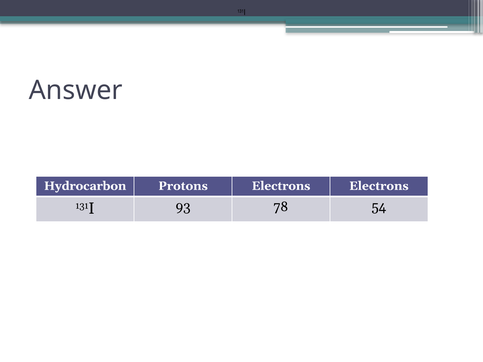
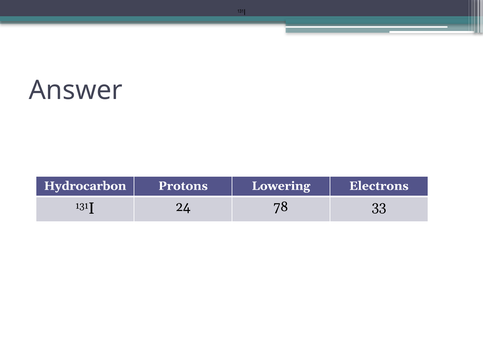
Protons Electrons: Electrons -> Lowering
93: 93 -> 24
54: 54 -> 33
